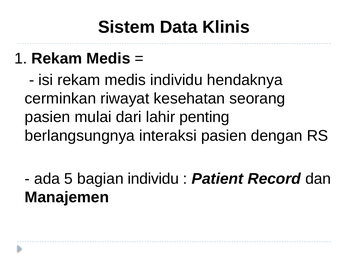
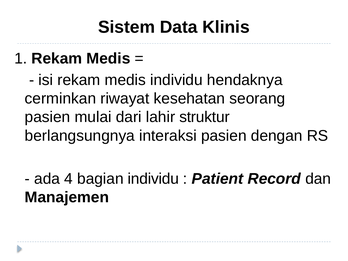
penting: penting -> struktur
5: 5 -> 4
